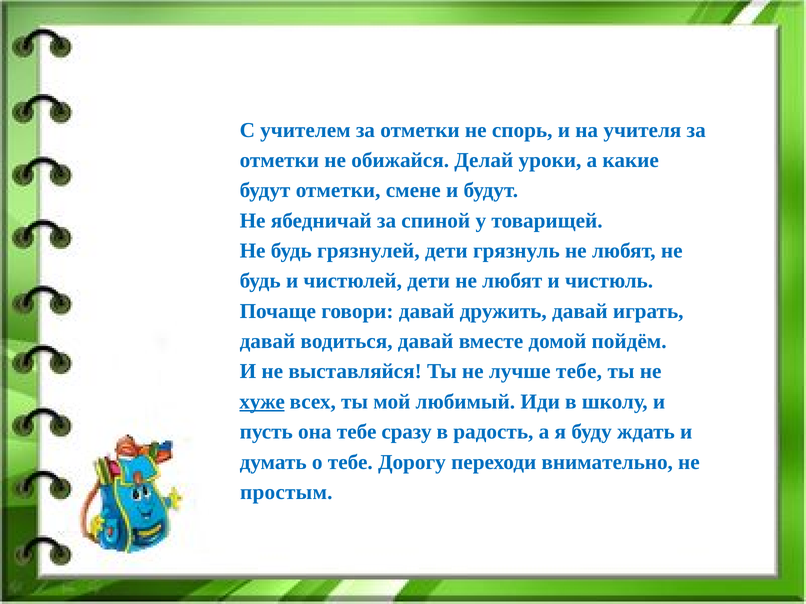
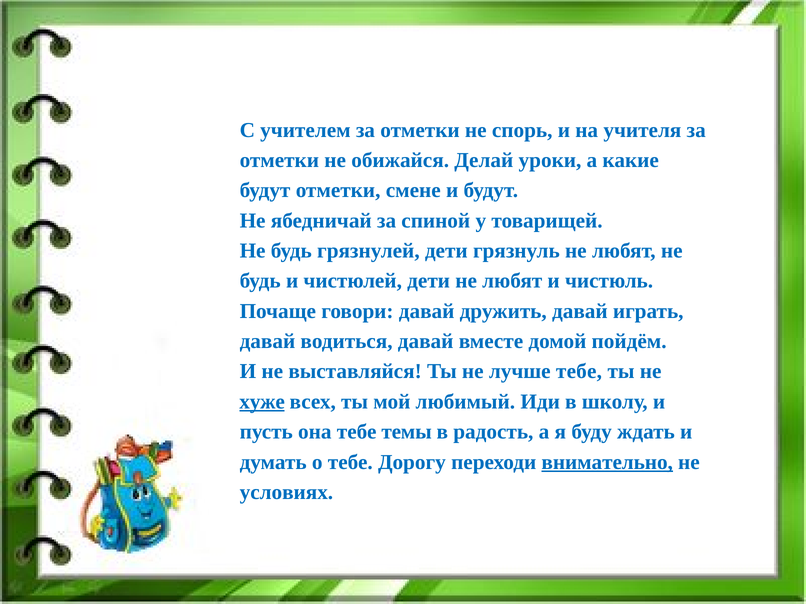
сразу: сразу -> темы
внимательно underline: none -> present
простым: простым -> условиях
